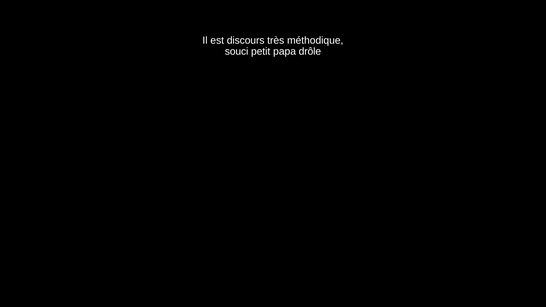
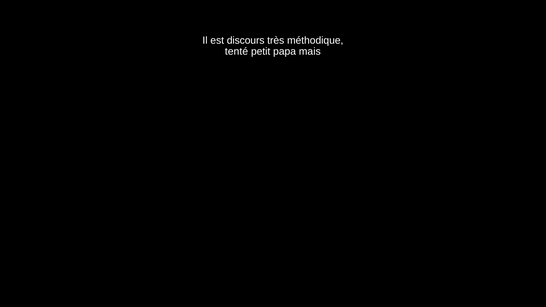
souci: souci -> tenté
drôle: drôle -> mais
